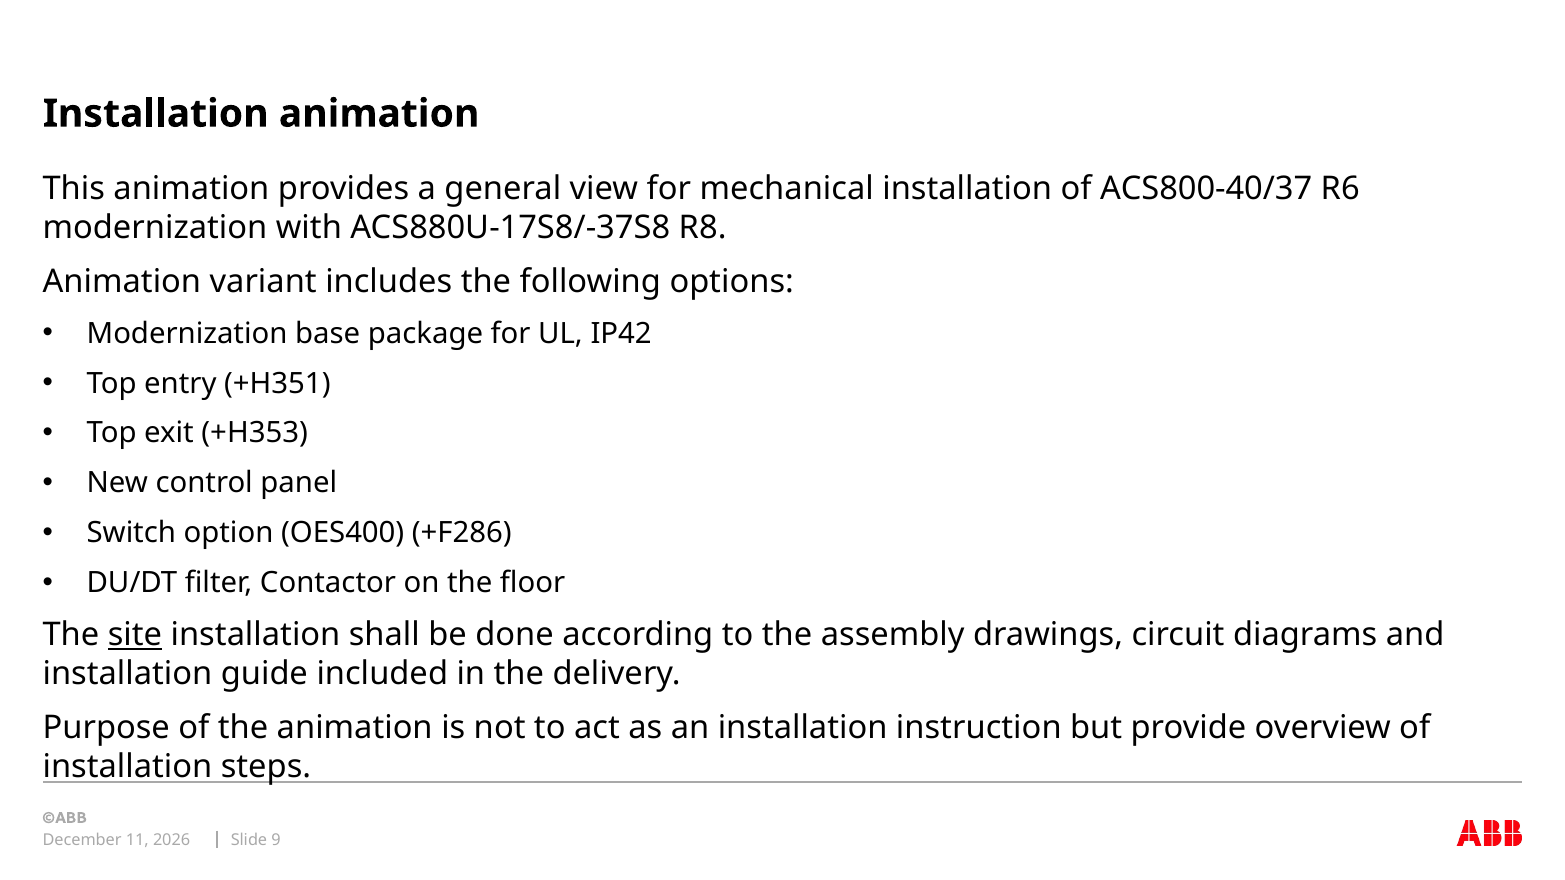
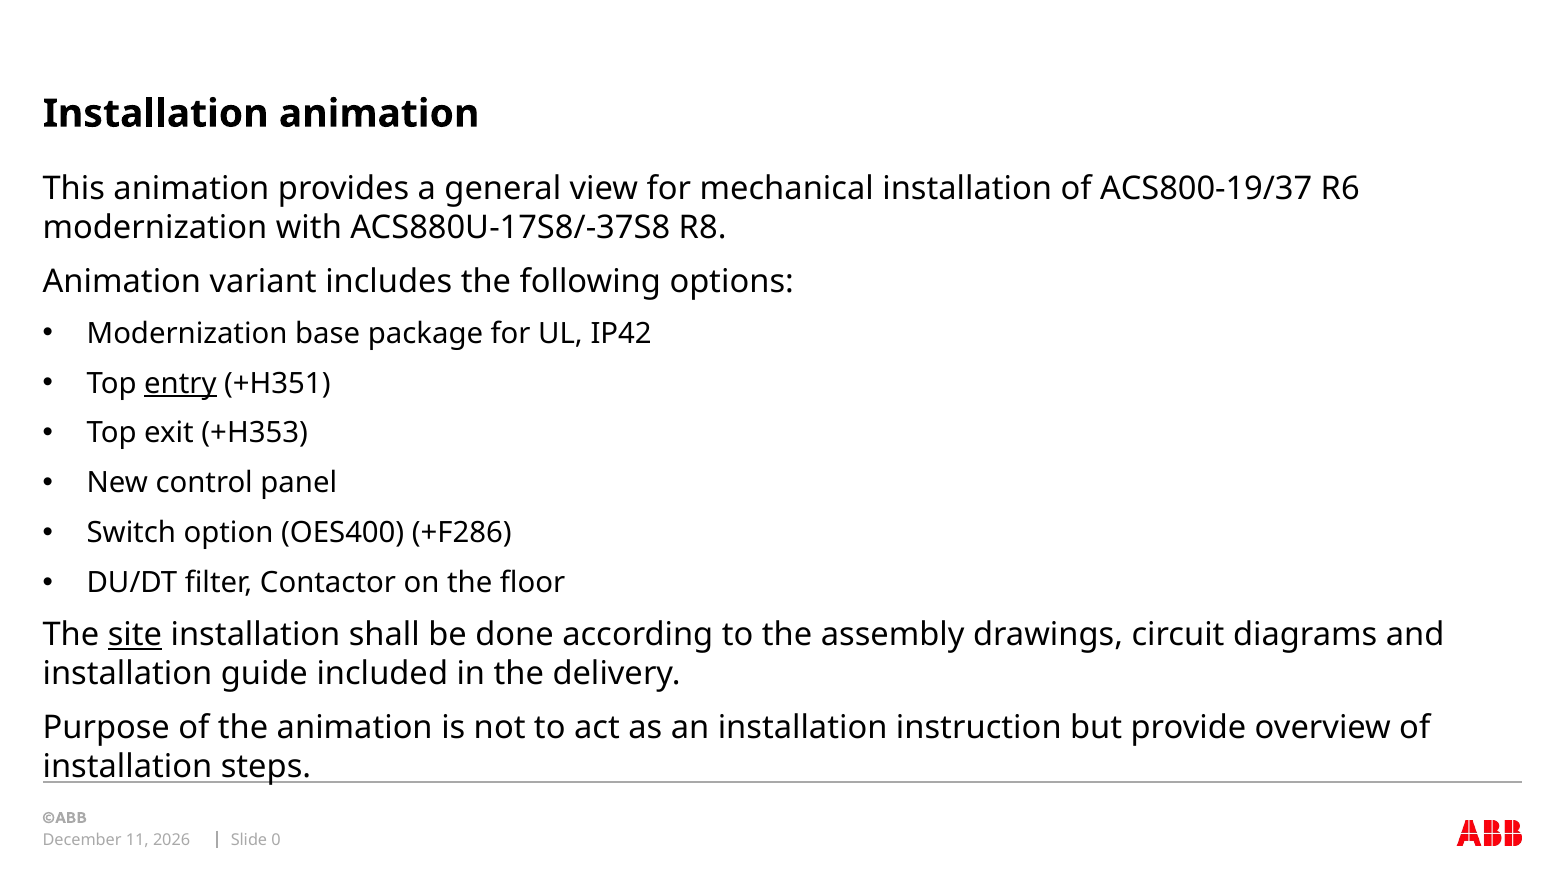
ACS800-40/37: ACS800-40/37 -> ACS800-19/37
entry underline: none -> present
9: 9 -> 0
